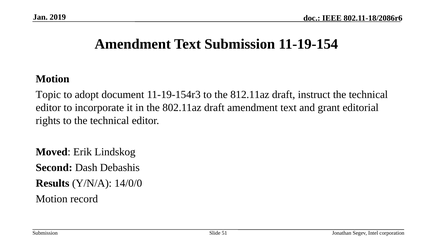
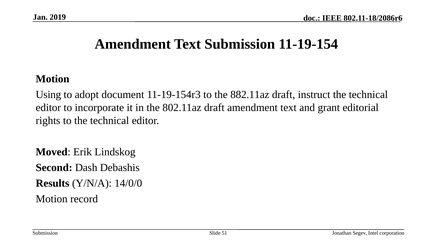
Topic: Topic -> Using
812.11az: 812.11az -> 882.11az
